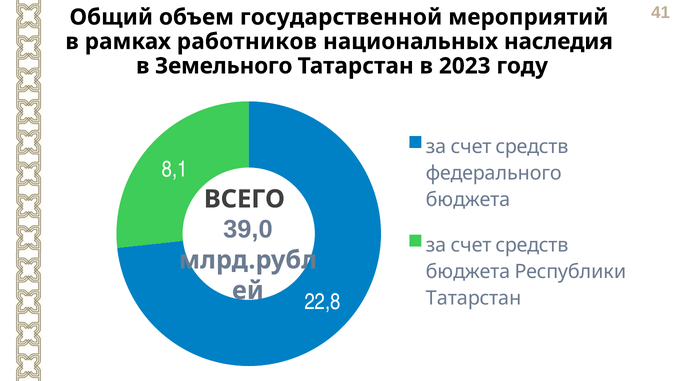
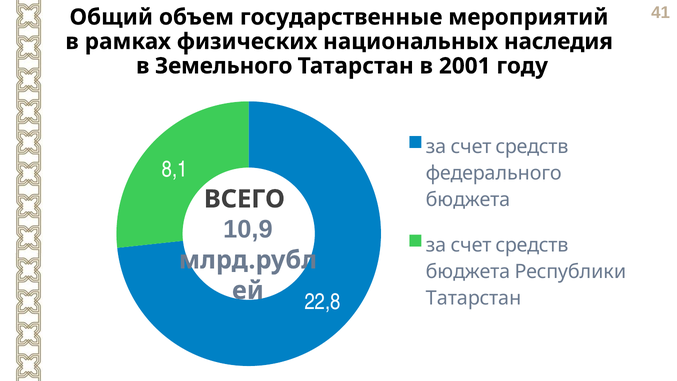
государственной: государственной -> государственные
работников: работников -> физических
2023: 2023 -> 2001
39,0: 39,0 -> 10,9
